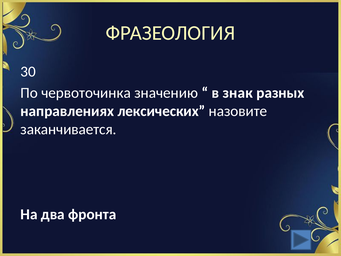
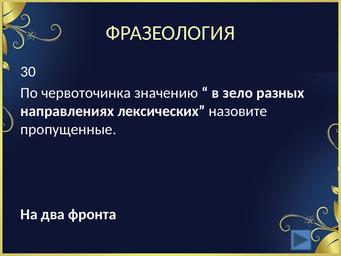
знак: знак -> зело
заканчивается: заканчивается -> пропущенные
